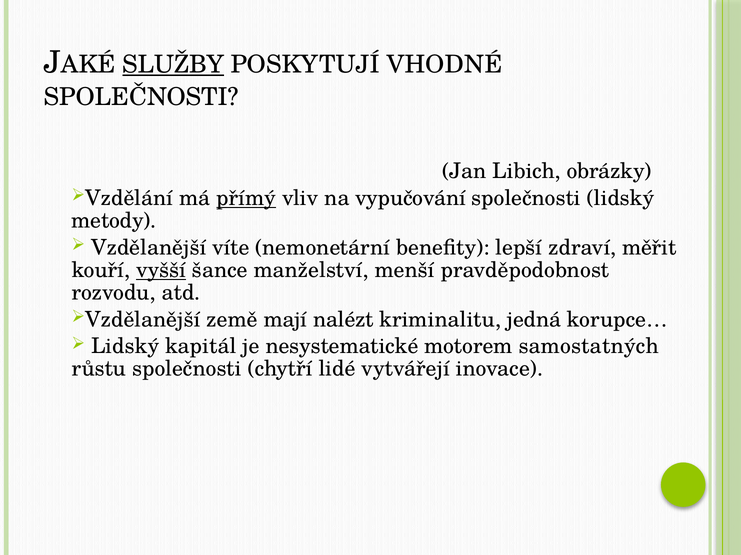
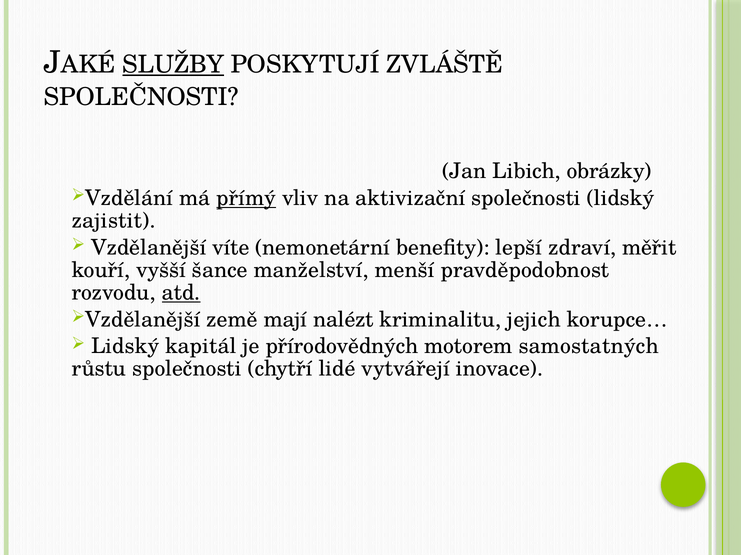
VHODNÉ: VHODNÉ -> ZVLÁŠTĚ
vypučování: vypučování -> aktivizační
metody: metody -> zajistit
vyšší underline: present -> none
atd underline: none -> present
jedná: jedná -> jejich
nesystematické: nesystematické -> přírodovědných
